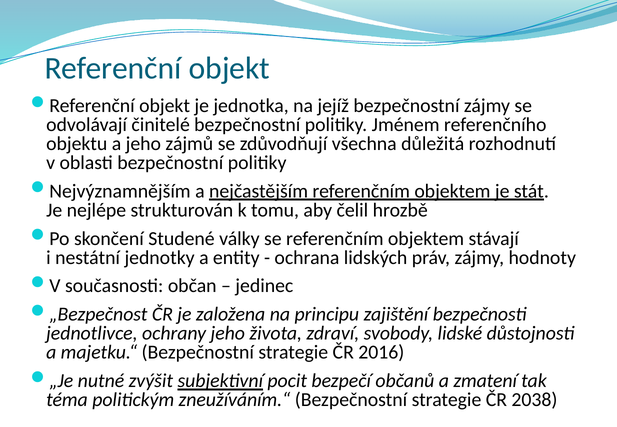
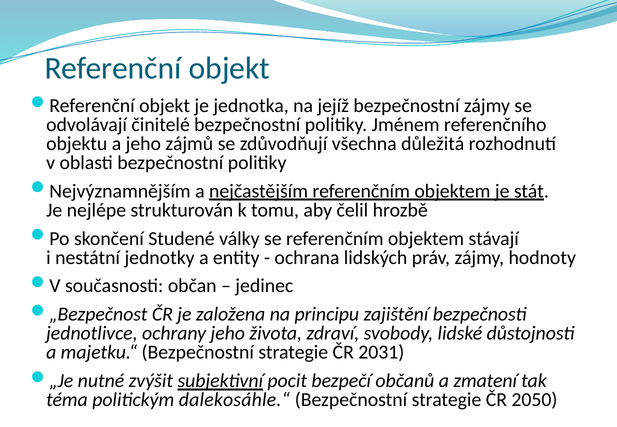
2016: 2016 -> 2031
zneužíváním.“: zneužíváním.“ -> dalekosáhle.“
2038: 2038 -> 2050
